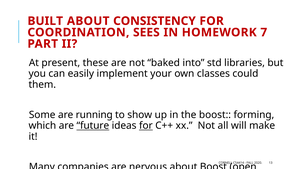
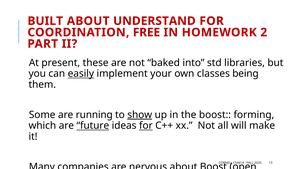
CONSISTENCY: CONSISTENCY -> UNDERSTAND
SEES: SEES -> FREE
7: 7 -> 2
easily underline: none -> present
could: could -> being
show underline: none -> present
